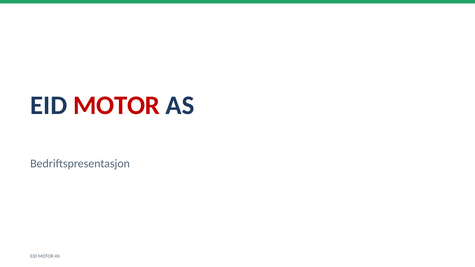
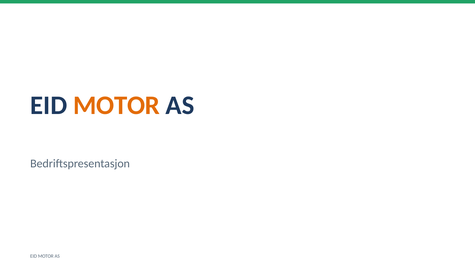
MOTOR at (117, 105) colour: red -> orange
